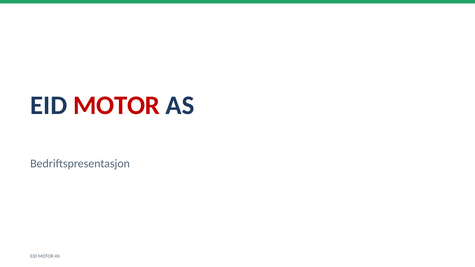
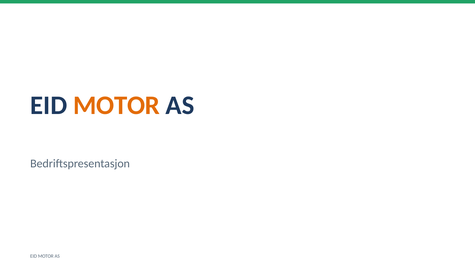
MOTOR at (117, 105) colour: red -> orange
